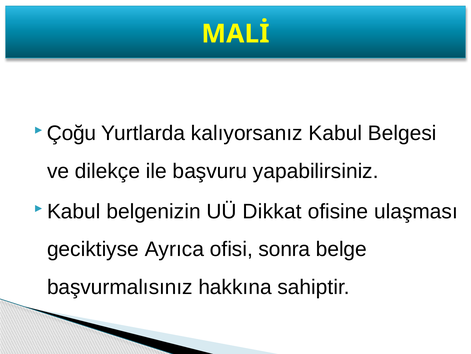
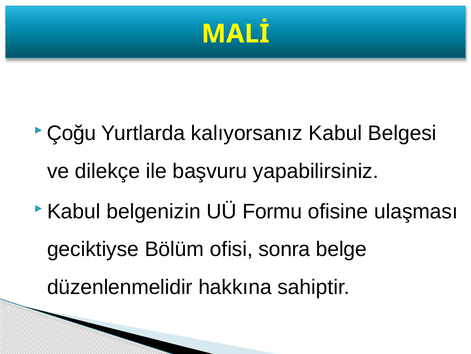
Dikkat: Dikkat -> Formu
Ayrıca: Ayrıca -> Bölüm
başvurmalısınız: başvurmalısınız -> düzenlenmelidir
